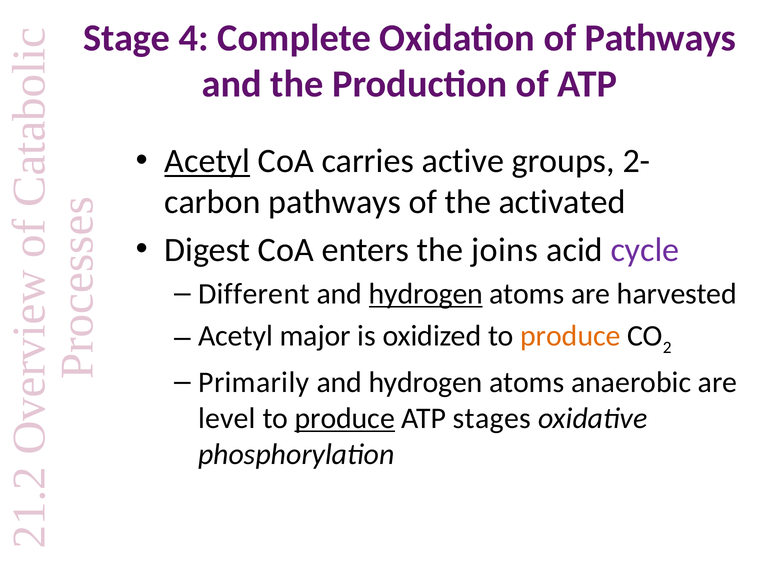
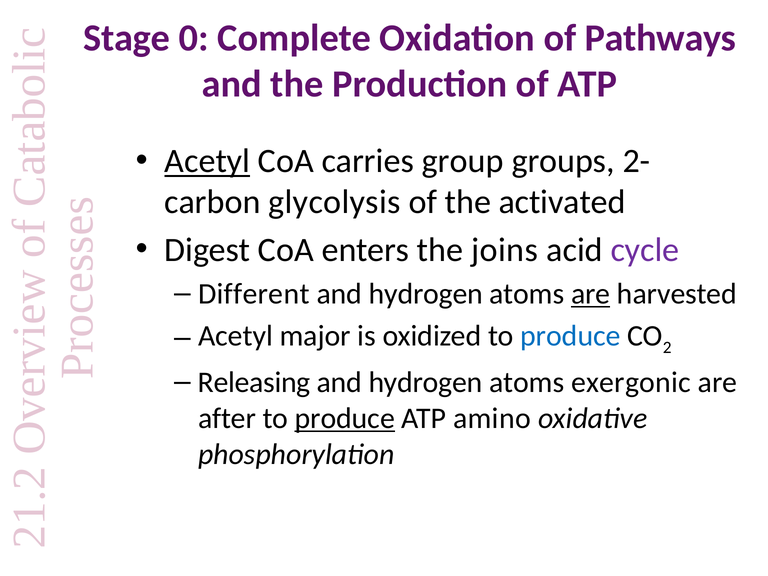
4: 4 -> 0
active: active -> group
pathways at (335, 202): pathways -> glycolysis
hydrogen at (426, 294) underline: present -> none
are at (591, 294) underline: none -> present
produce at (570, 336) colour: orange -> blue
Primarily: Primarily -> Releasing
anaerobic: anaerobic -> exergonic
level: level -> after
stages: stages -> amino
